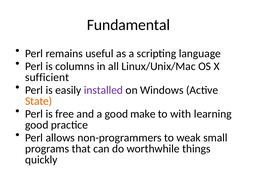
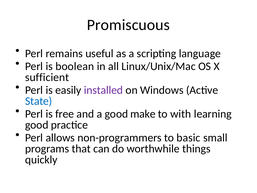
Fundamental: Fundamental -> Promiscuous
columns: columns -> boolean
State colour: orange -> blue
weak: weak -> basic
